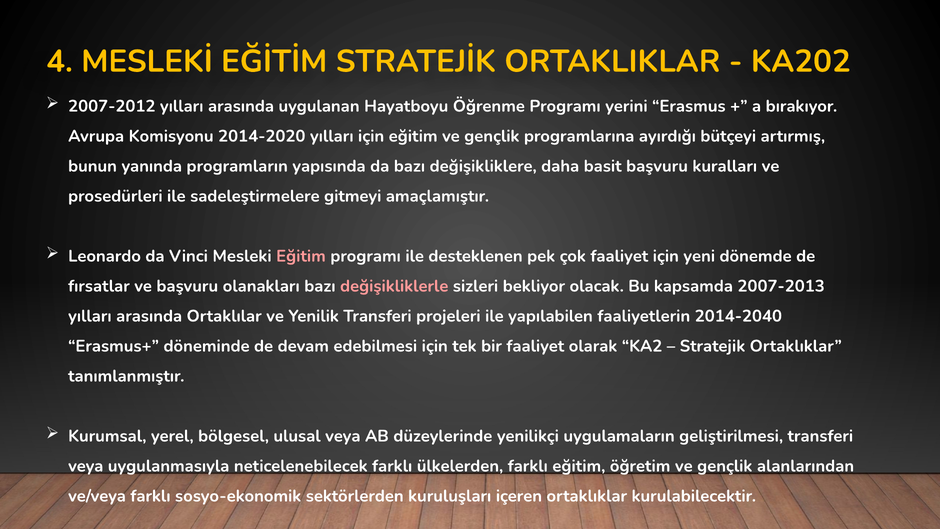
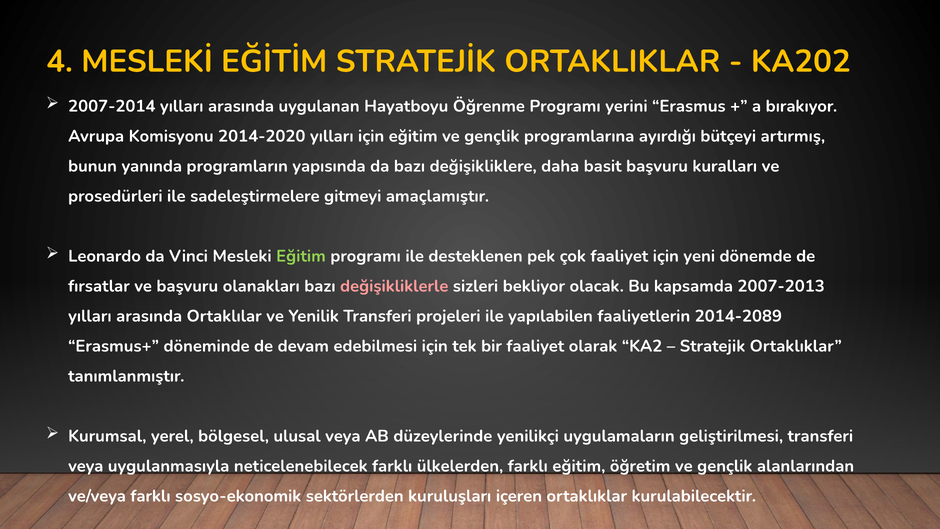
2007-2012: 2007-2012 -> 2007-2014
Eğitim at (301, 256) colour: pink -> light green
2014-2040: 2014-2040 -> 2014-2089
